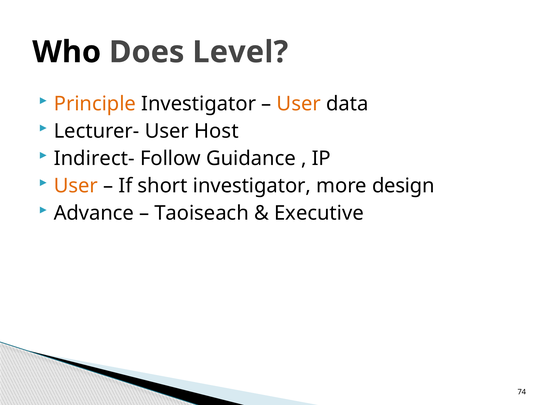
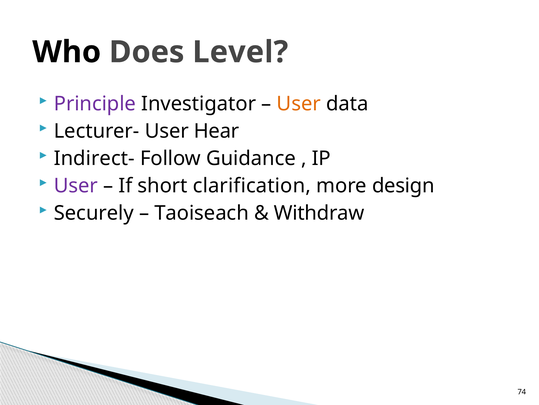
Principle colour: orange -> purple
Host: Host -> Hear
User at (76, 185) colour: orange -> purple
short investigator: investigator -> clarification
Advance: Advance -> Securely
Executive: Executive -> Withdraw
